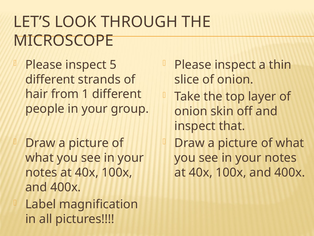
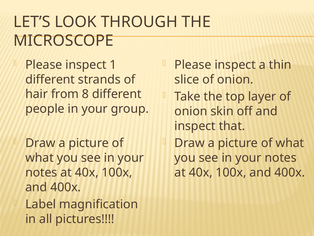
5: 5 -> 1
1: 1 -> 8
